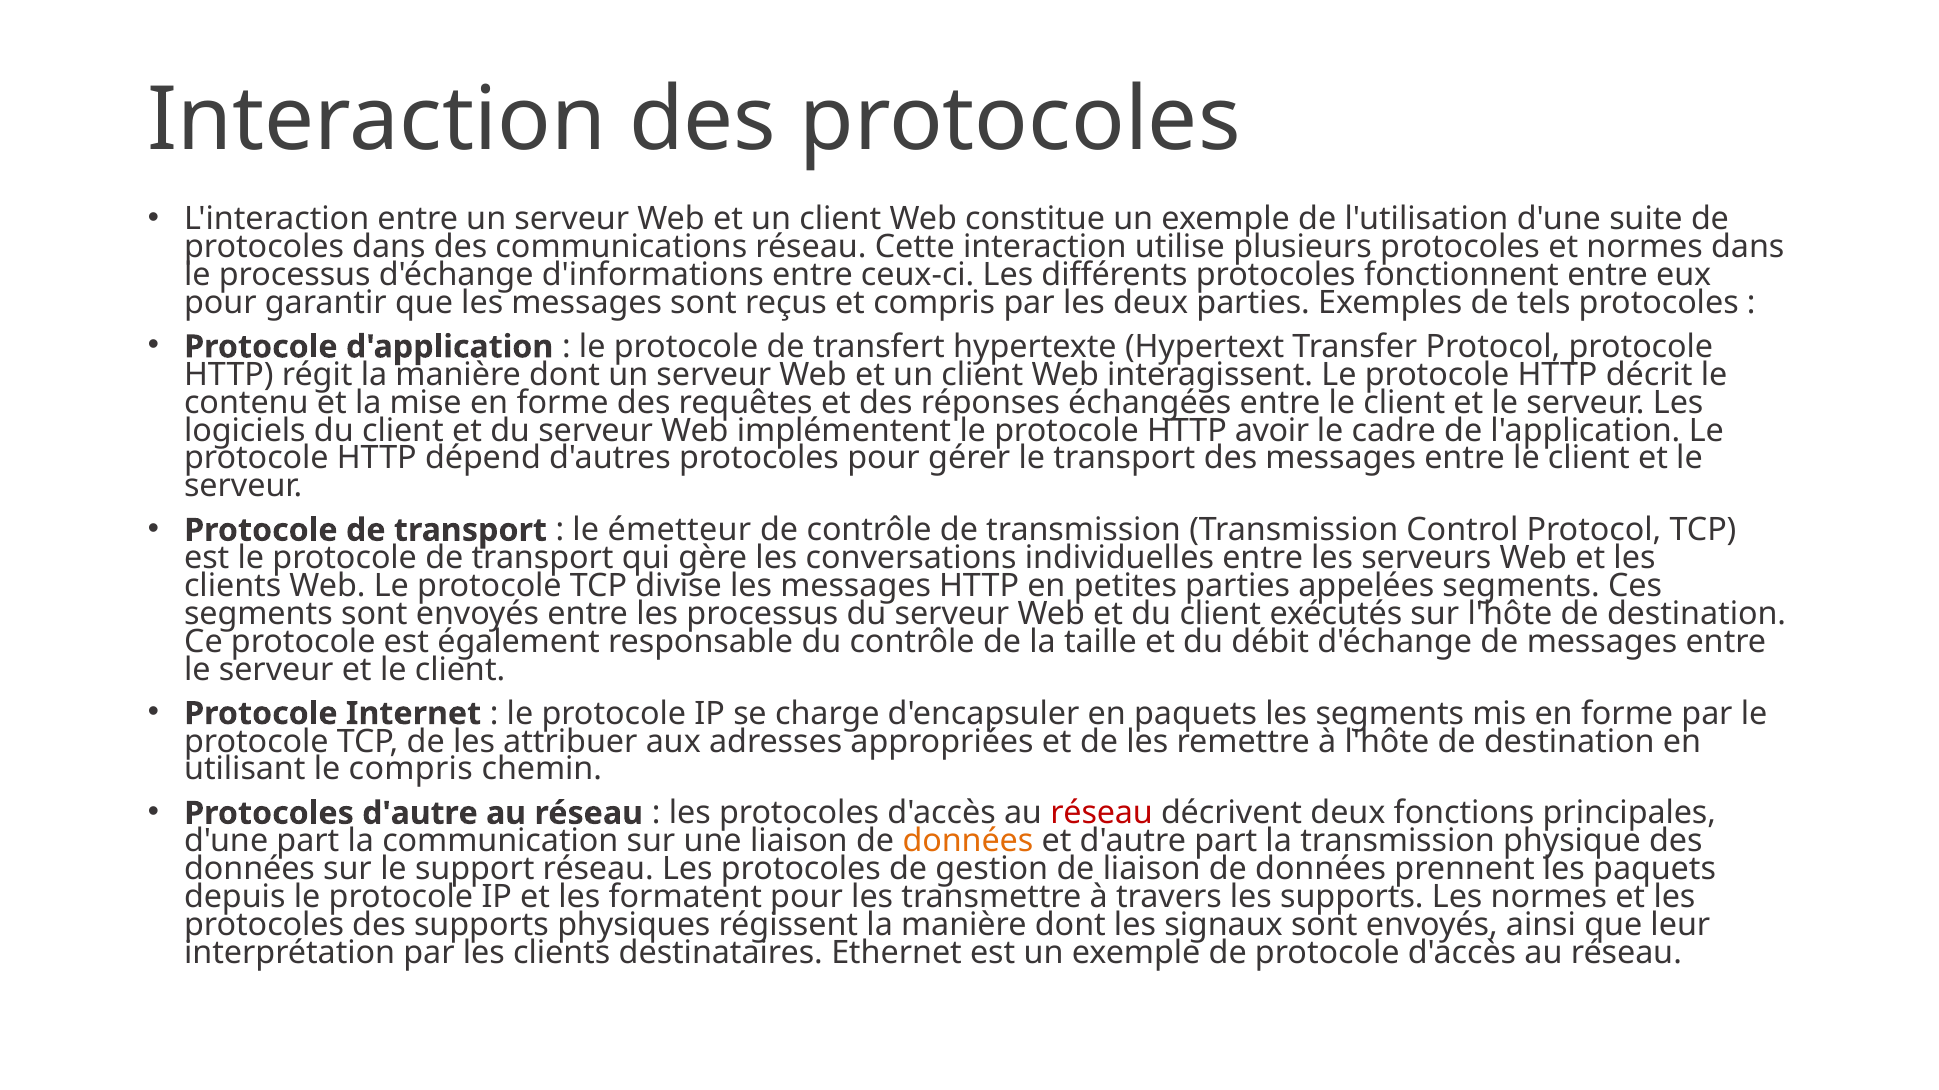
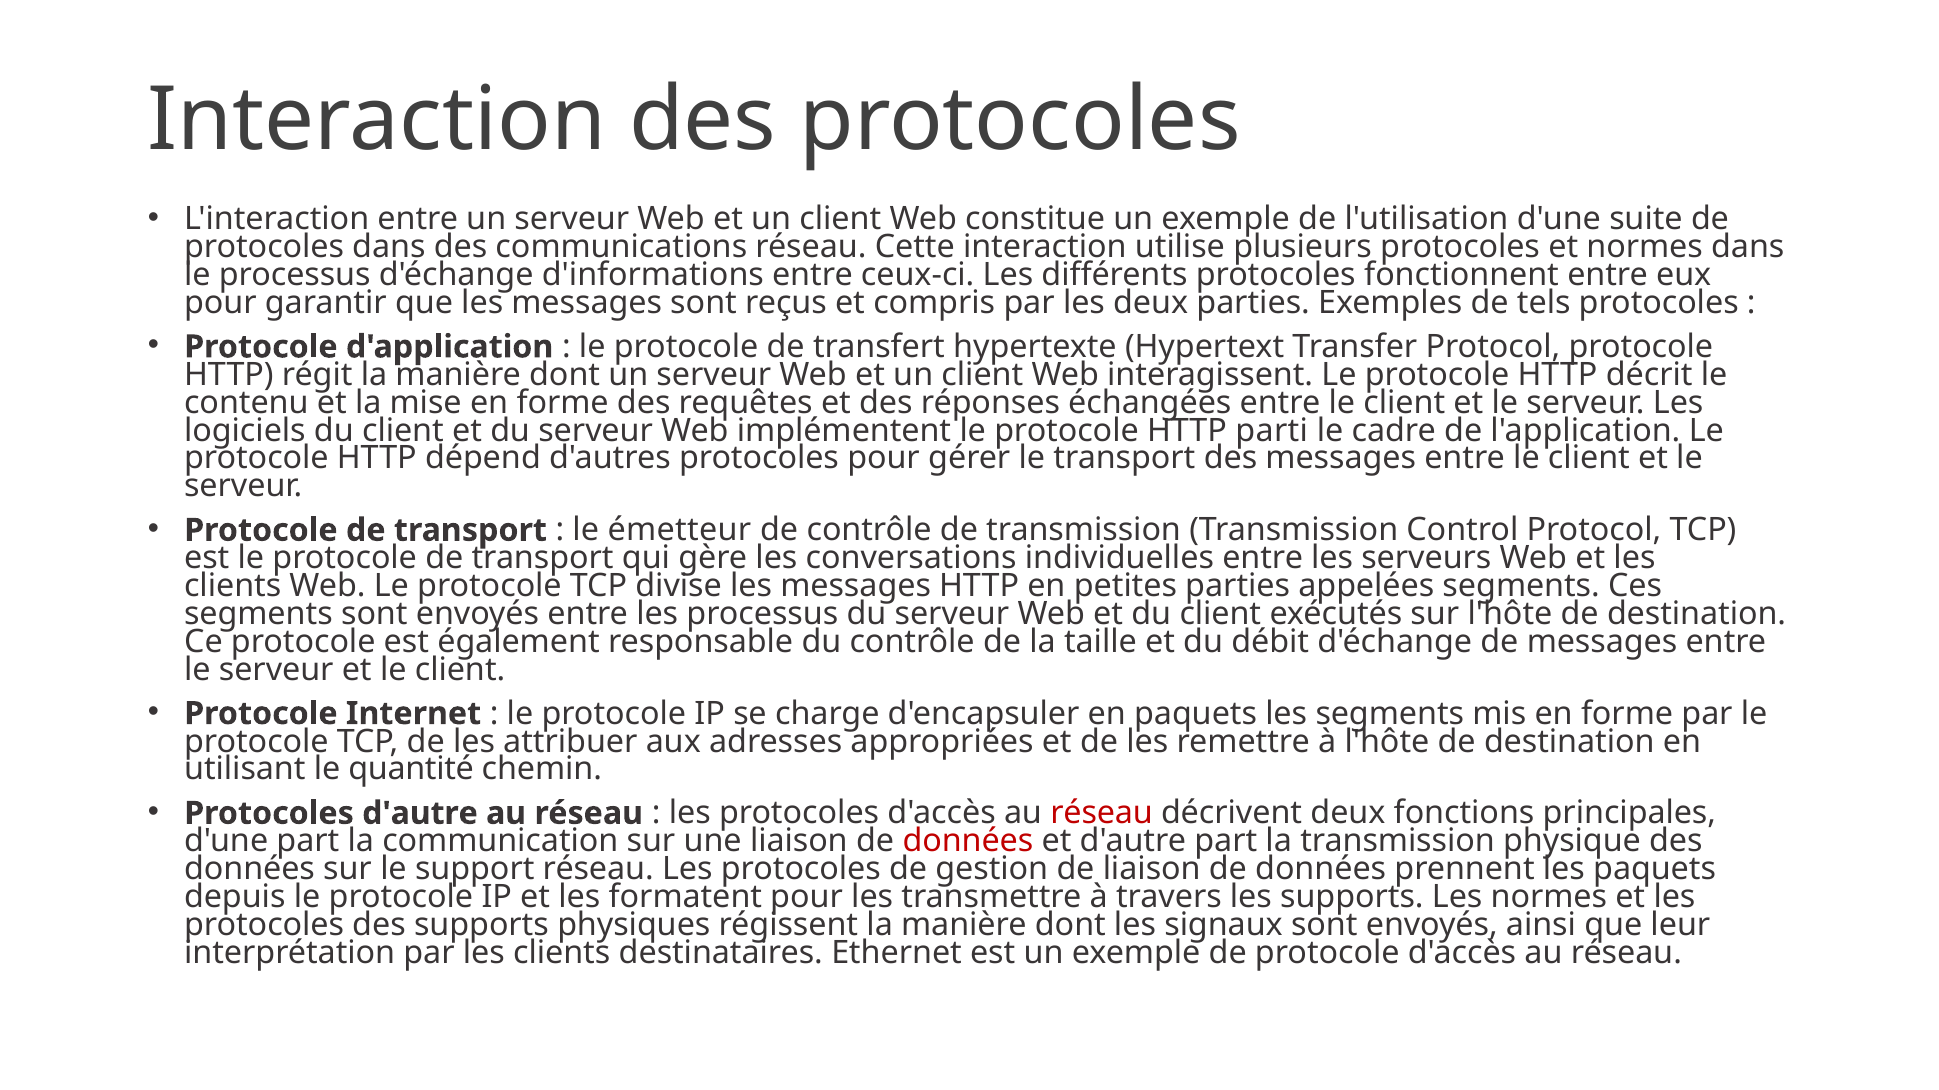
avoir: avoir -> parti
le compris: compris -> quantité
données at (968, 842) colour: orange -> red
